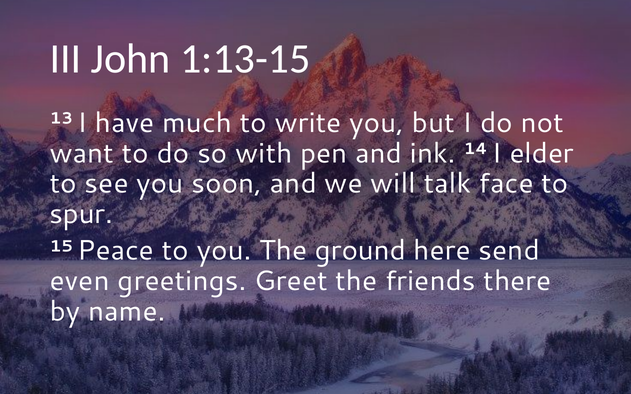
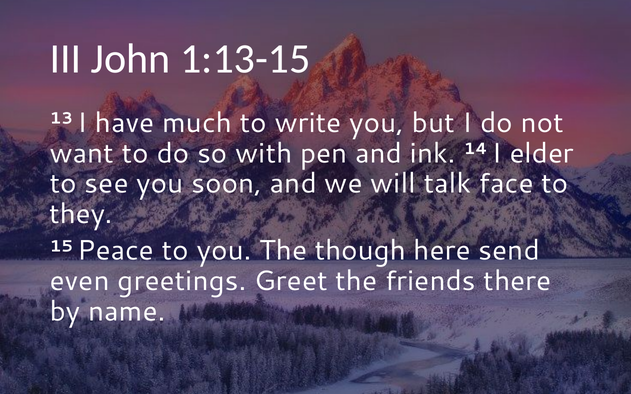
spur: spur -> they
ground: ground -> though
